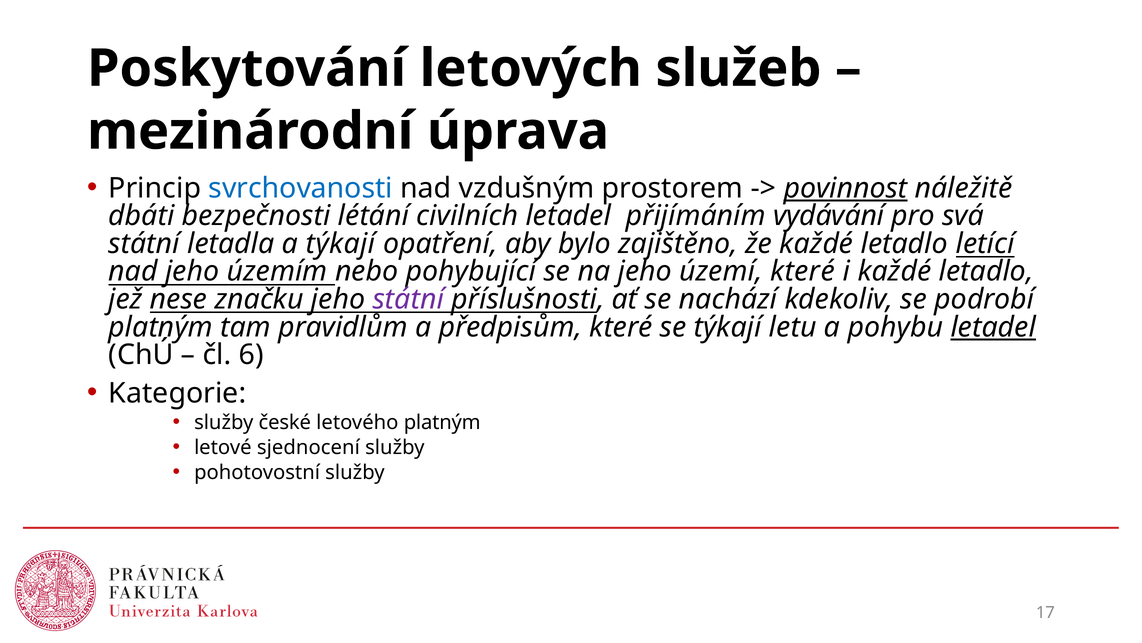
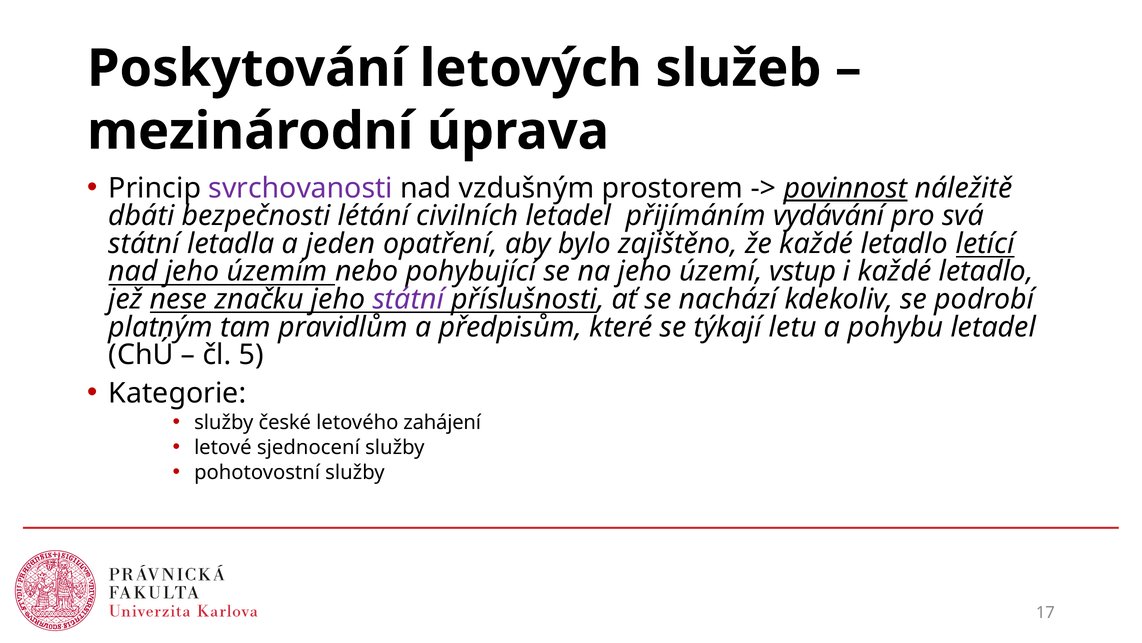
svrchovanosti colour: blue -> purple
a týkají: týkají -> jeden
území které: které -> vstup
letadel at (993, 327) underline: present -> none
6: 6 -> 5
letového platným: platným -> zahájení
